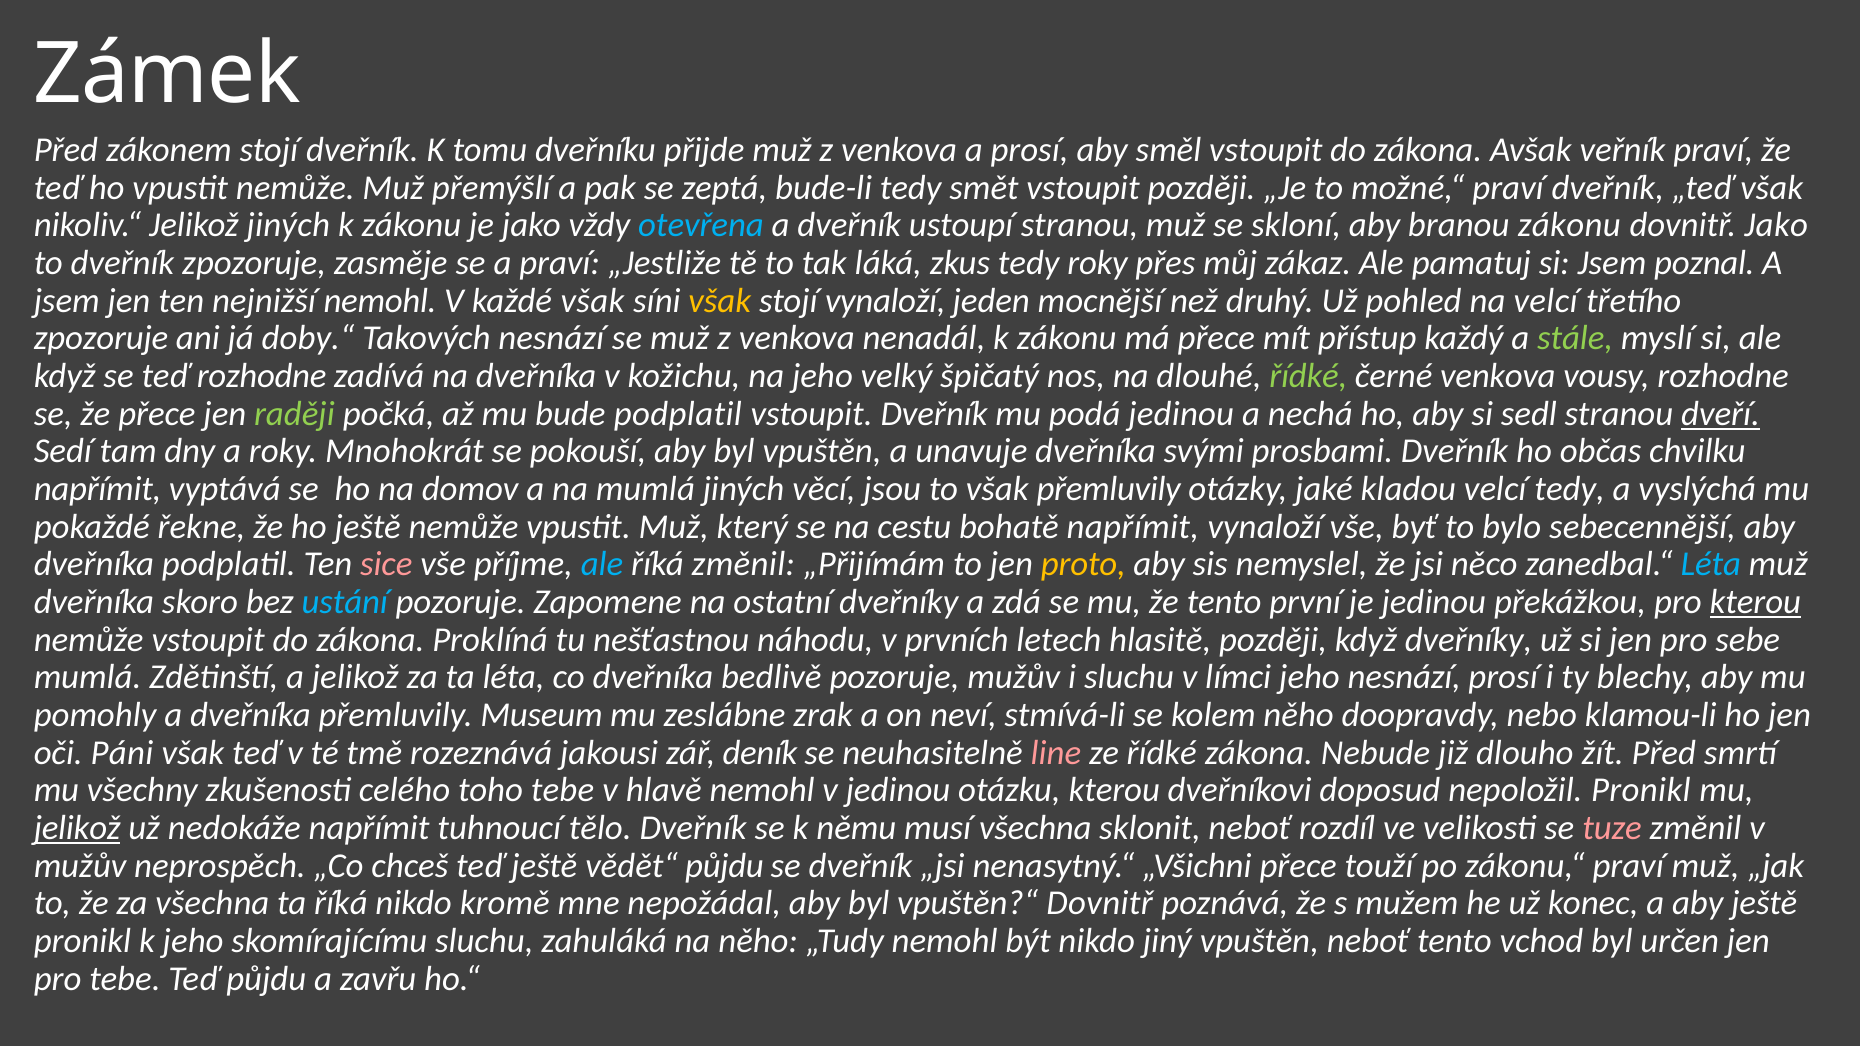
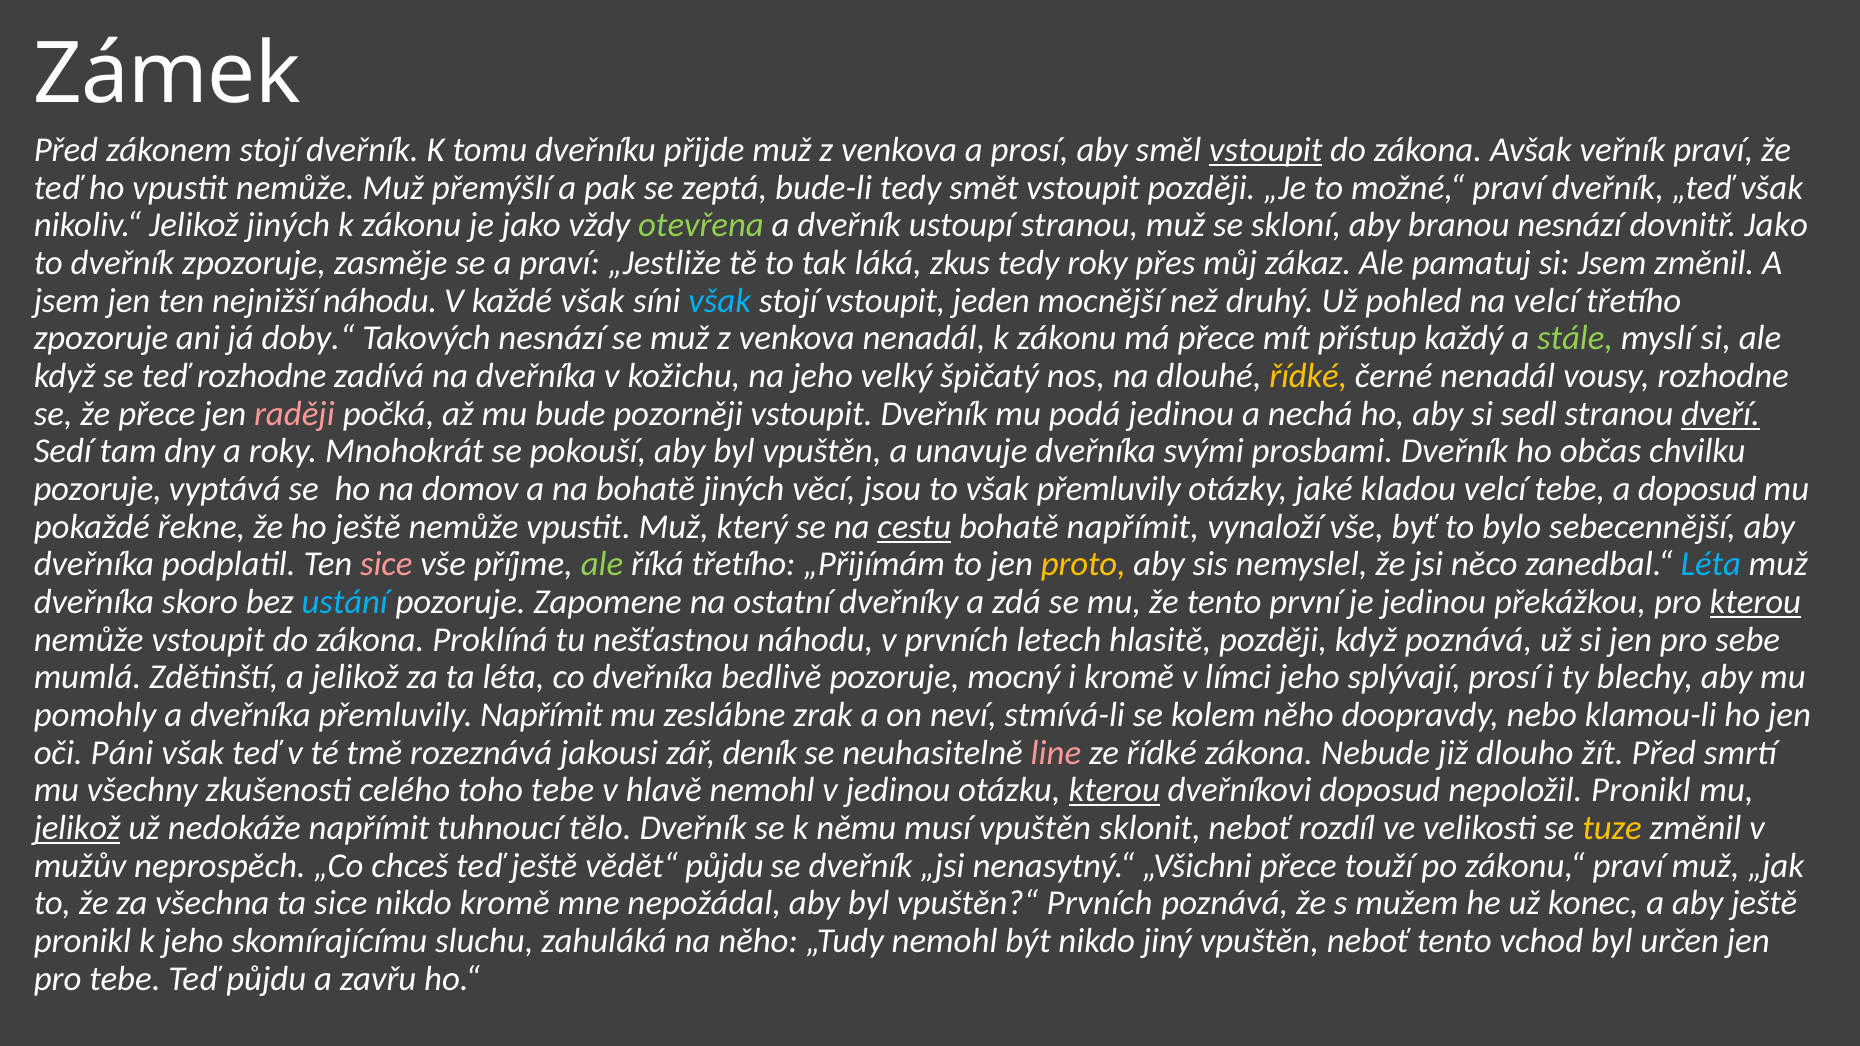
vstoupit at (1266, 150) underline: none -> present
otevřena colour: light blue -> light green
branou zákonu: zákonu -> nesnází
Jsem poznal: poznal -> změnil
nejnižší nemohl: nemohl -> náhodu
však at (720, 301) colour: yellow -> light blue
stojí vynaloží: vynaloží -> vstoupit
řídké at (1308, 376) colour: light green -> yellow
černé venkova: venkova -> nenadál
raději colour: light green -> pink
bude podplatil: podplatil -> pozorněji
napřímit at (98, 489): napřímit -> pozoruje
na mumlá: mumlá -> bohatě
velcí tedy: tedy -> tebe
a vyslýchá: vyslýchá -> doposud
cestu underline: none -> present
ale at (602, 565) colour: light blue -> light green
říká změnil: změnil -> třetího
když dveřníky: dveřníky -> poznává
pozoruje mužův: mužův -> mocný
i sluchu: sluchu -> kromě
jeho nesnází: nesnází -> splývají
přemluvily Museum: Museum -> Napřímit
kterou at (1114, 791) underline: none -> present
musí všechna: všechna -> vpuštěn
tuze colour: pink -> yellow
ta říká: říká -> sice
vpuštěn?“ Dovnitř: Dovnitř -> Prvních
